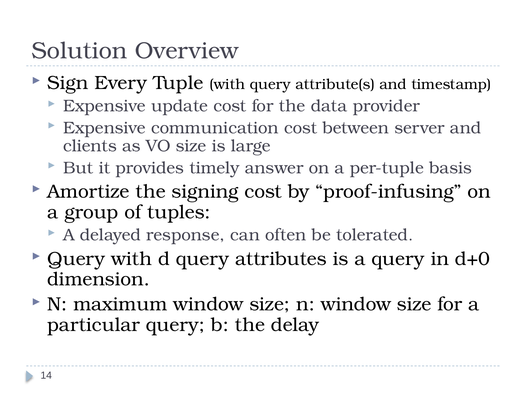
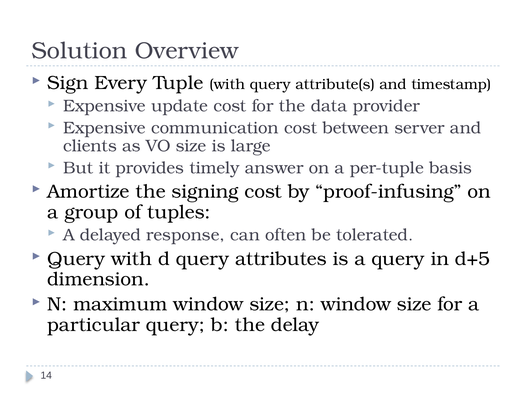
d+0: d+0 -> d+5
